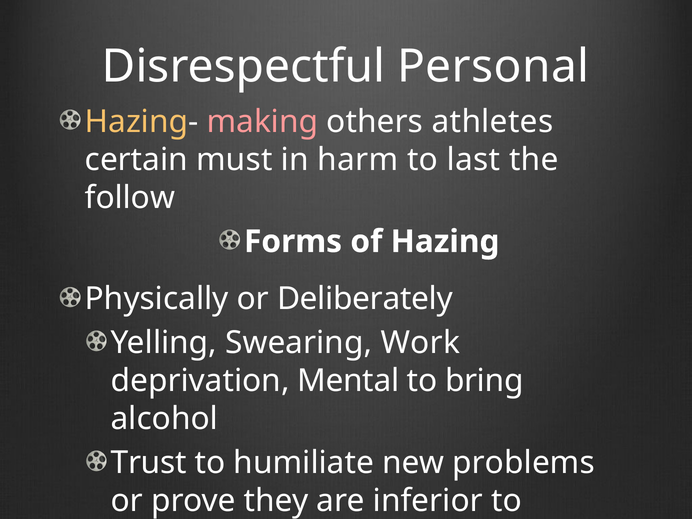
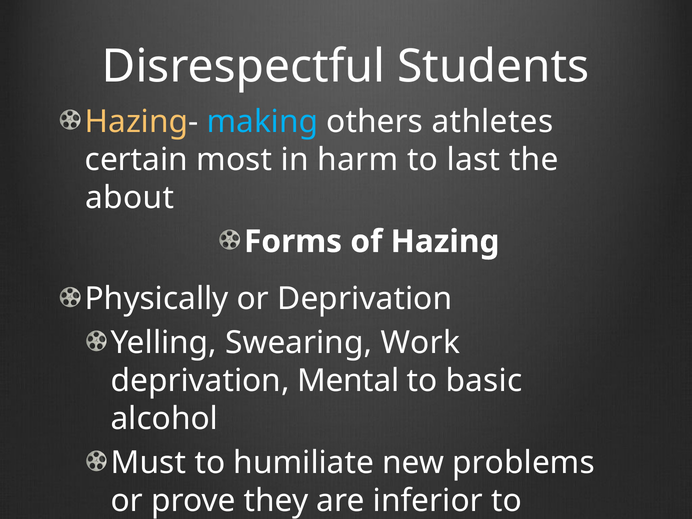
Personal: Personal -> Students
making colour: pink -> light blue
must: must -> most
follow: follow -> about
or Deliberately: Deliberately -> Deprivation
bring: bring -> basic
Trust: Trust -> Must
